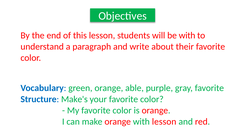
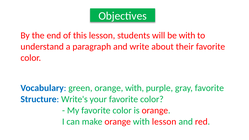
green orange able: able -> with
Make's: Make's -> Write's
